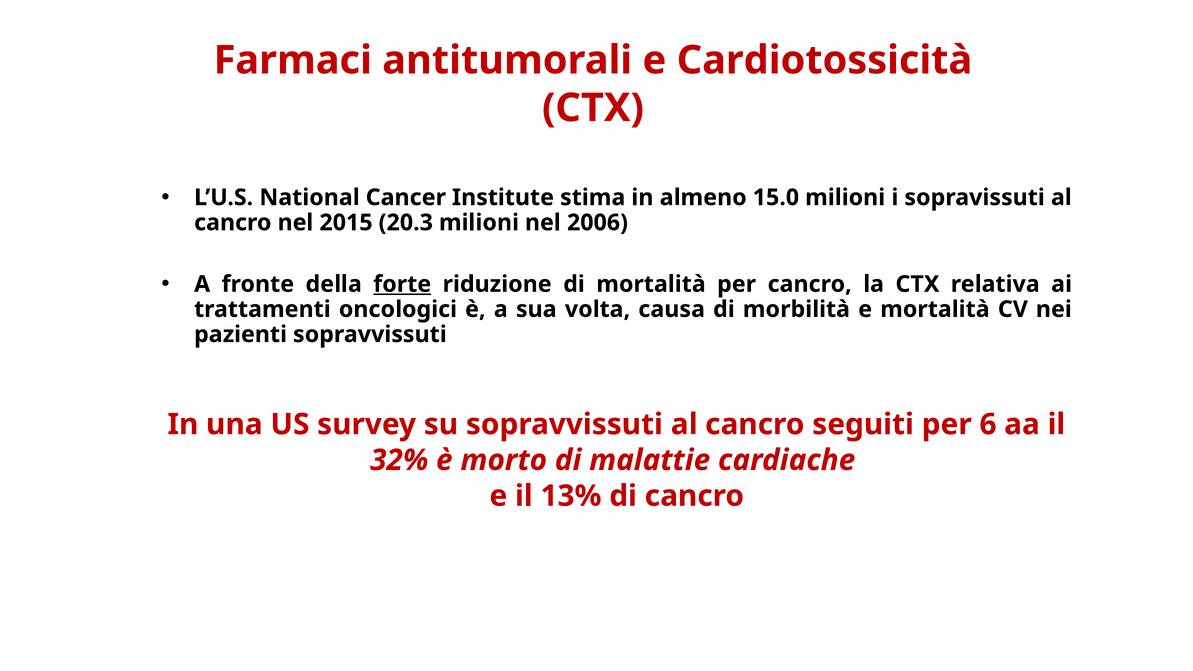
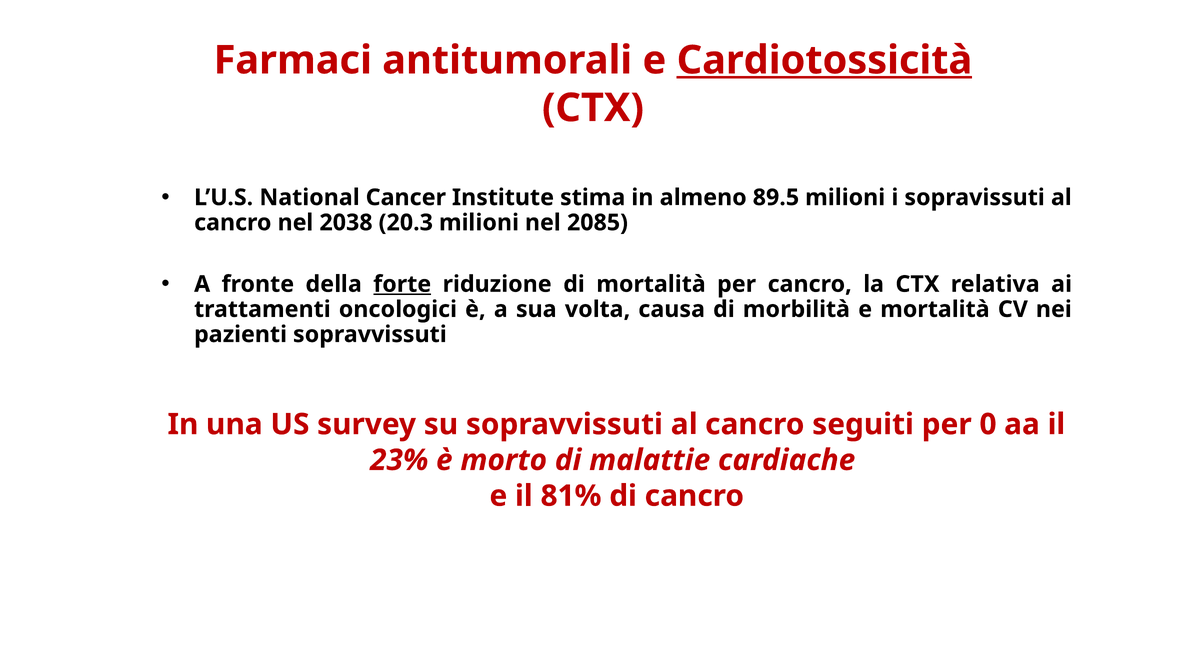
Cardiotossicità underline: none -> present
15.0: 15.0 -> 89.5
2015: 2015 -> 2038
2006: 2006 -> 2085
6: 6 -> 0
32%: 32% -> 23%
13%: 13% -> 81%
